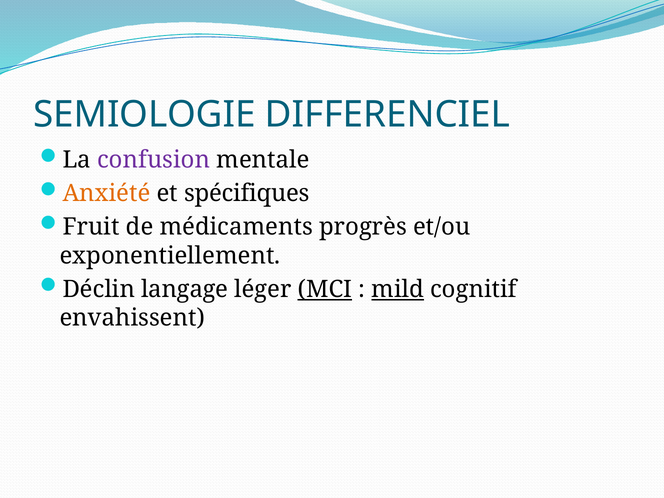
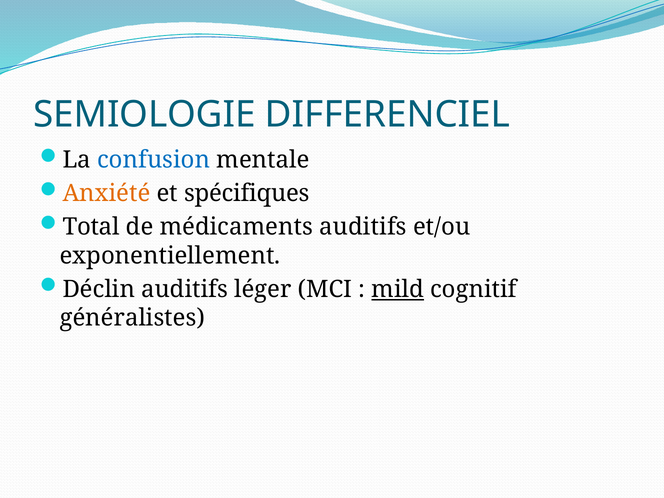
confusion colour: purple -> blue
Fruit: Fruit -> Total
médicaments progrès: progrès -> auditifs
Déclin langage: langage -> auditifs
MCI underline: present -> none
envahissent: envahissent -> généralistes
